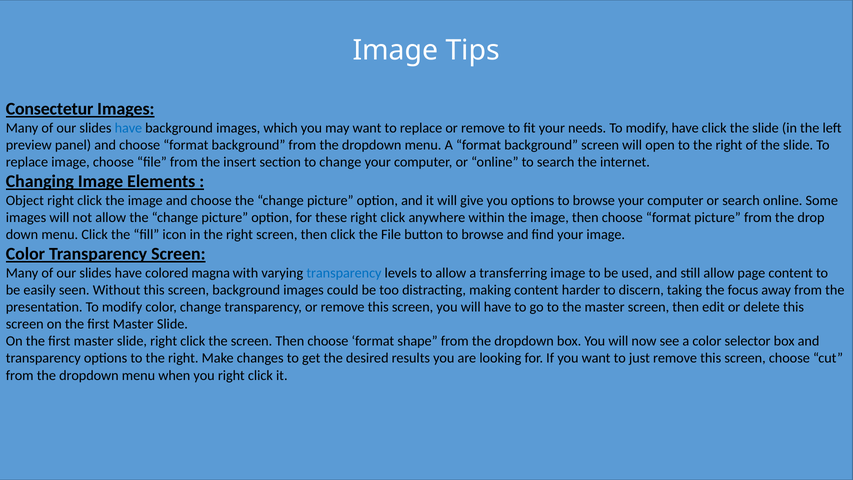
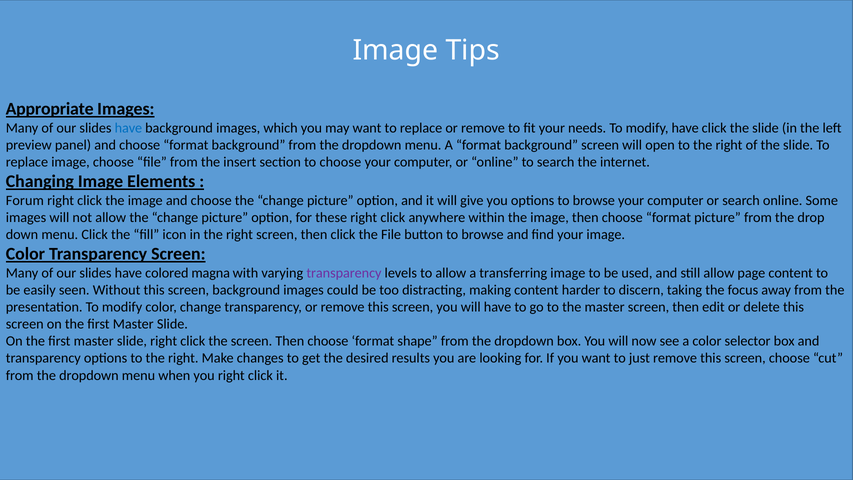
Consectetur: Consectetur -> Appropriate
to change: change -> choose
Object: Object -> Forum
transparency at (344, 273) colour: blue -> purple
